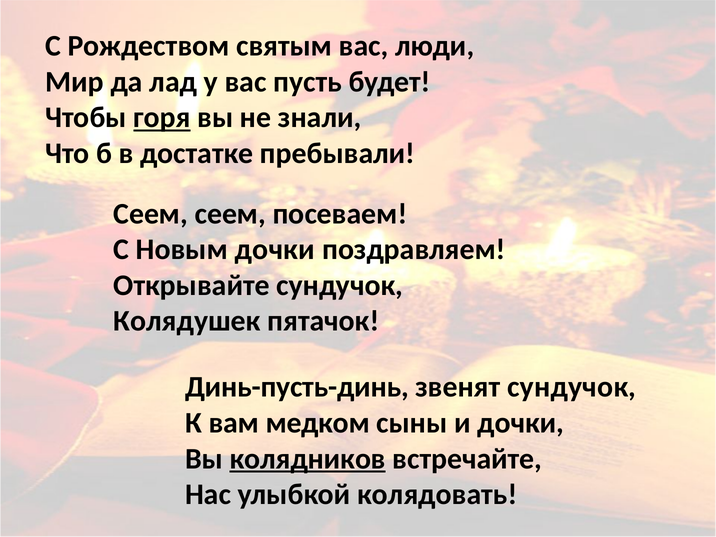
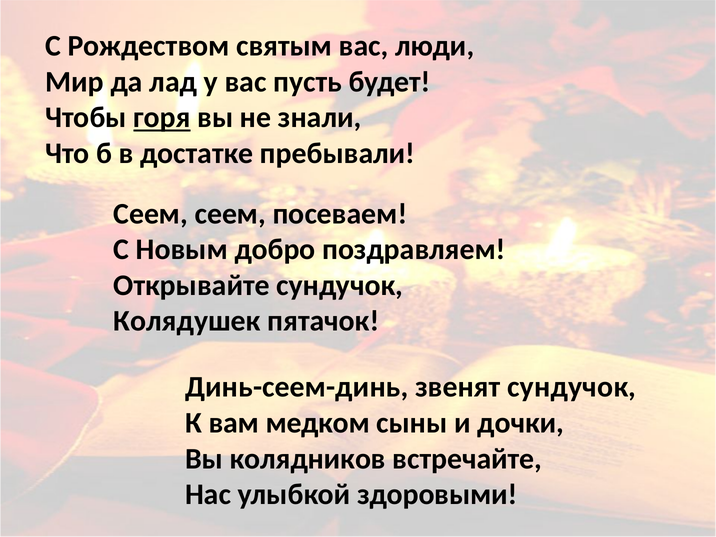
Новым дочки: дочки -> добро
Динь-пусть-динь: Динь-пусть-динь -> Динь-сеем-динь
колядников underline: present -> none
колядовать: колядовать -> здоровыми
